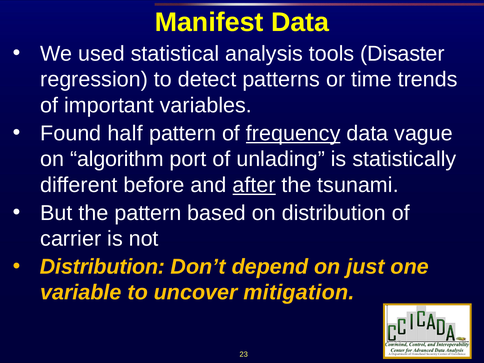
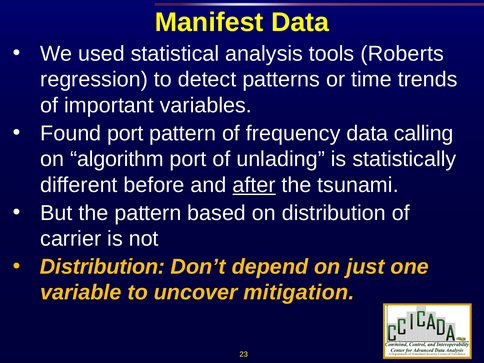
Disaster: Disaster -> Roberts
Found half: half -> port
frequency underline: present -> none
vague: vague -> calling
